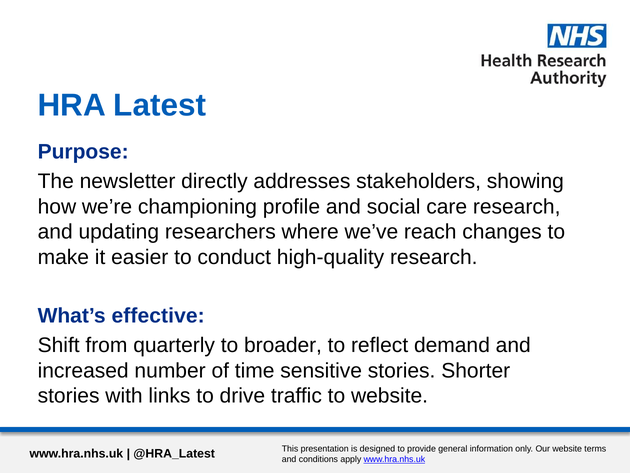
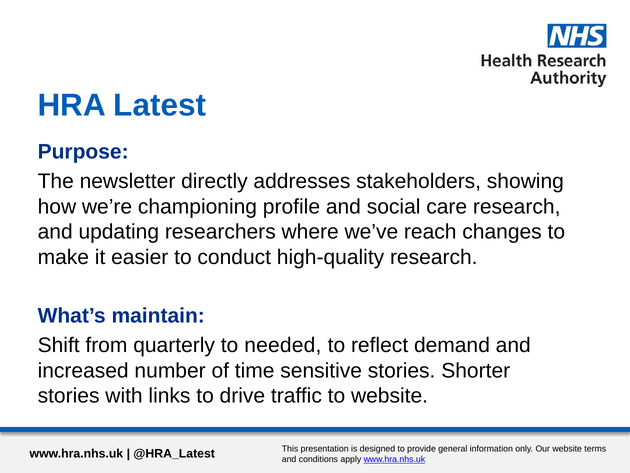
effective: effective -> maintain
broader: broader -> needed
